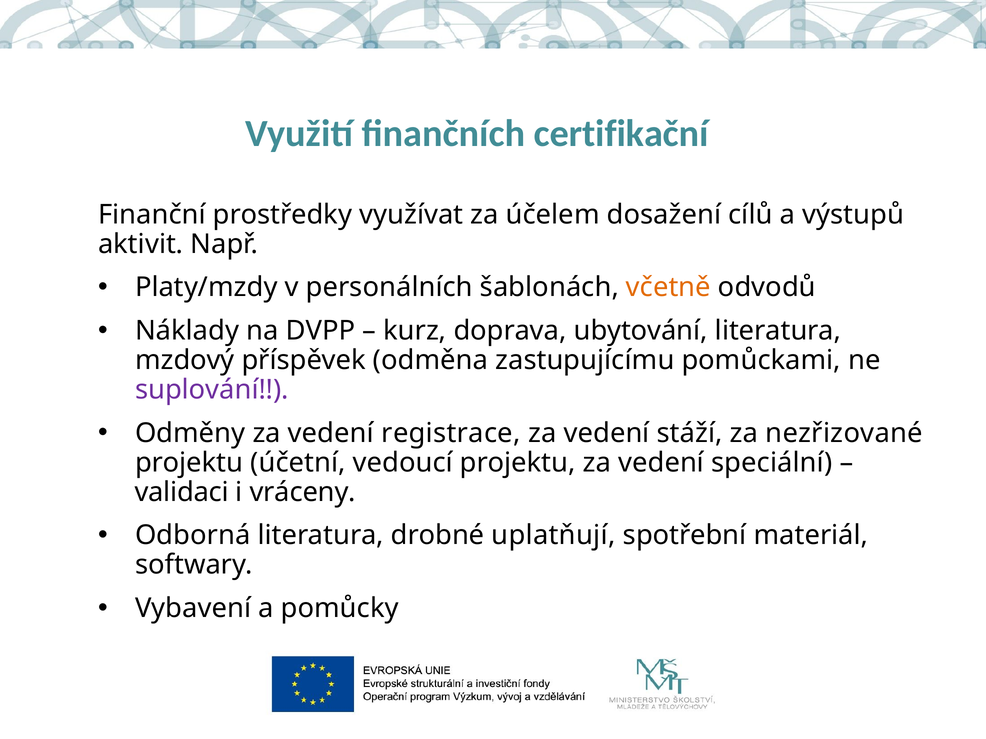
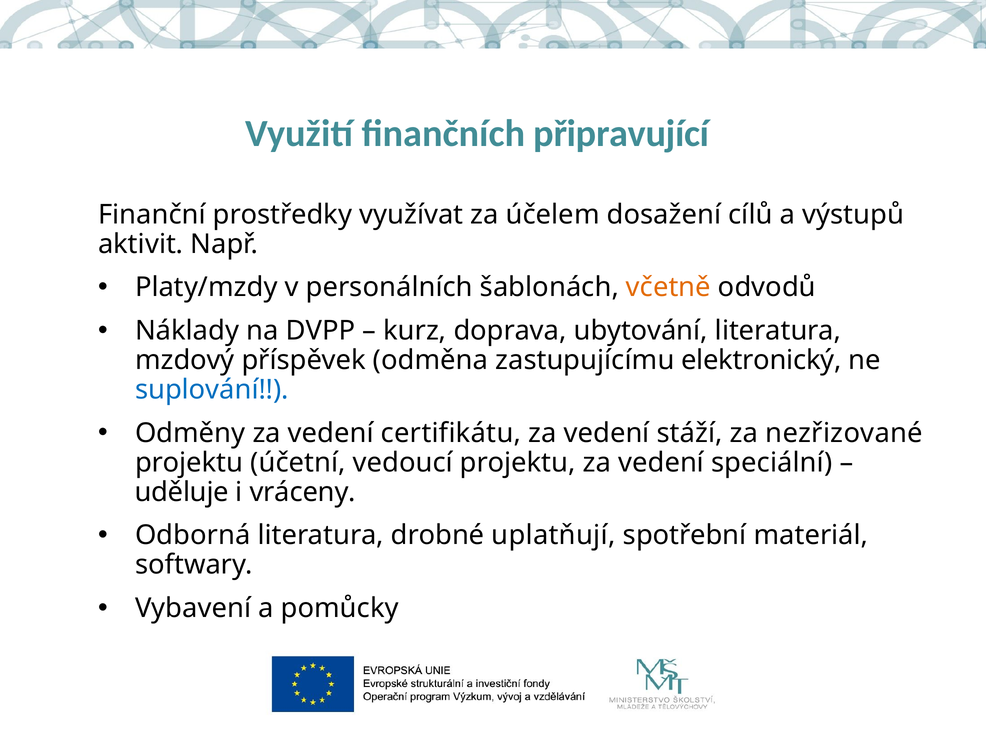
certifikační: certifikační -> připravující
pomůckami: pomůckami -> elektronický
suplování colour: purple -> blue
registrace: registrace -> certifikátu
validaci: validaci -> uděluje
